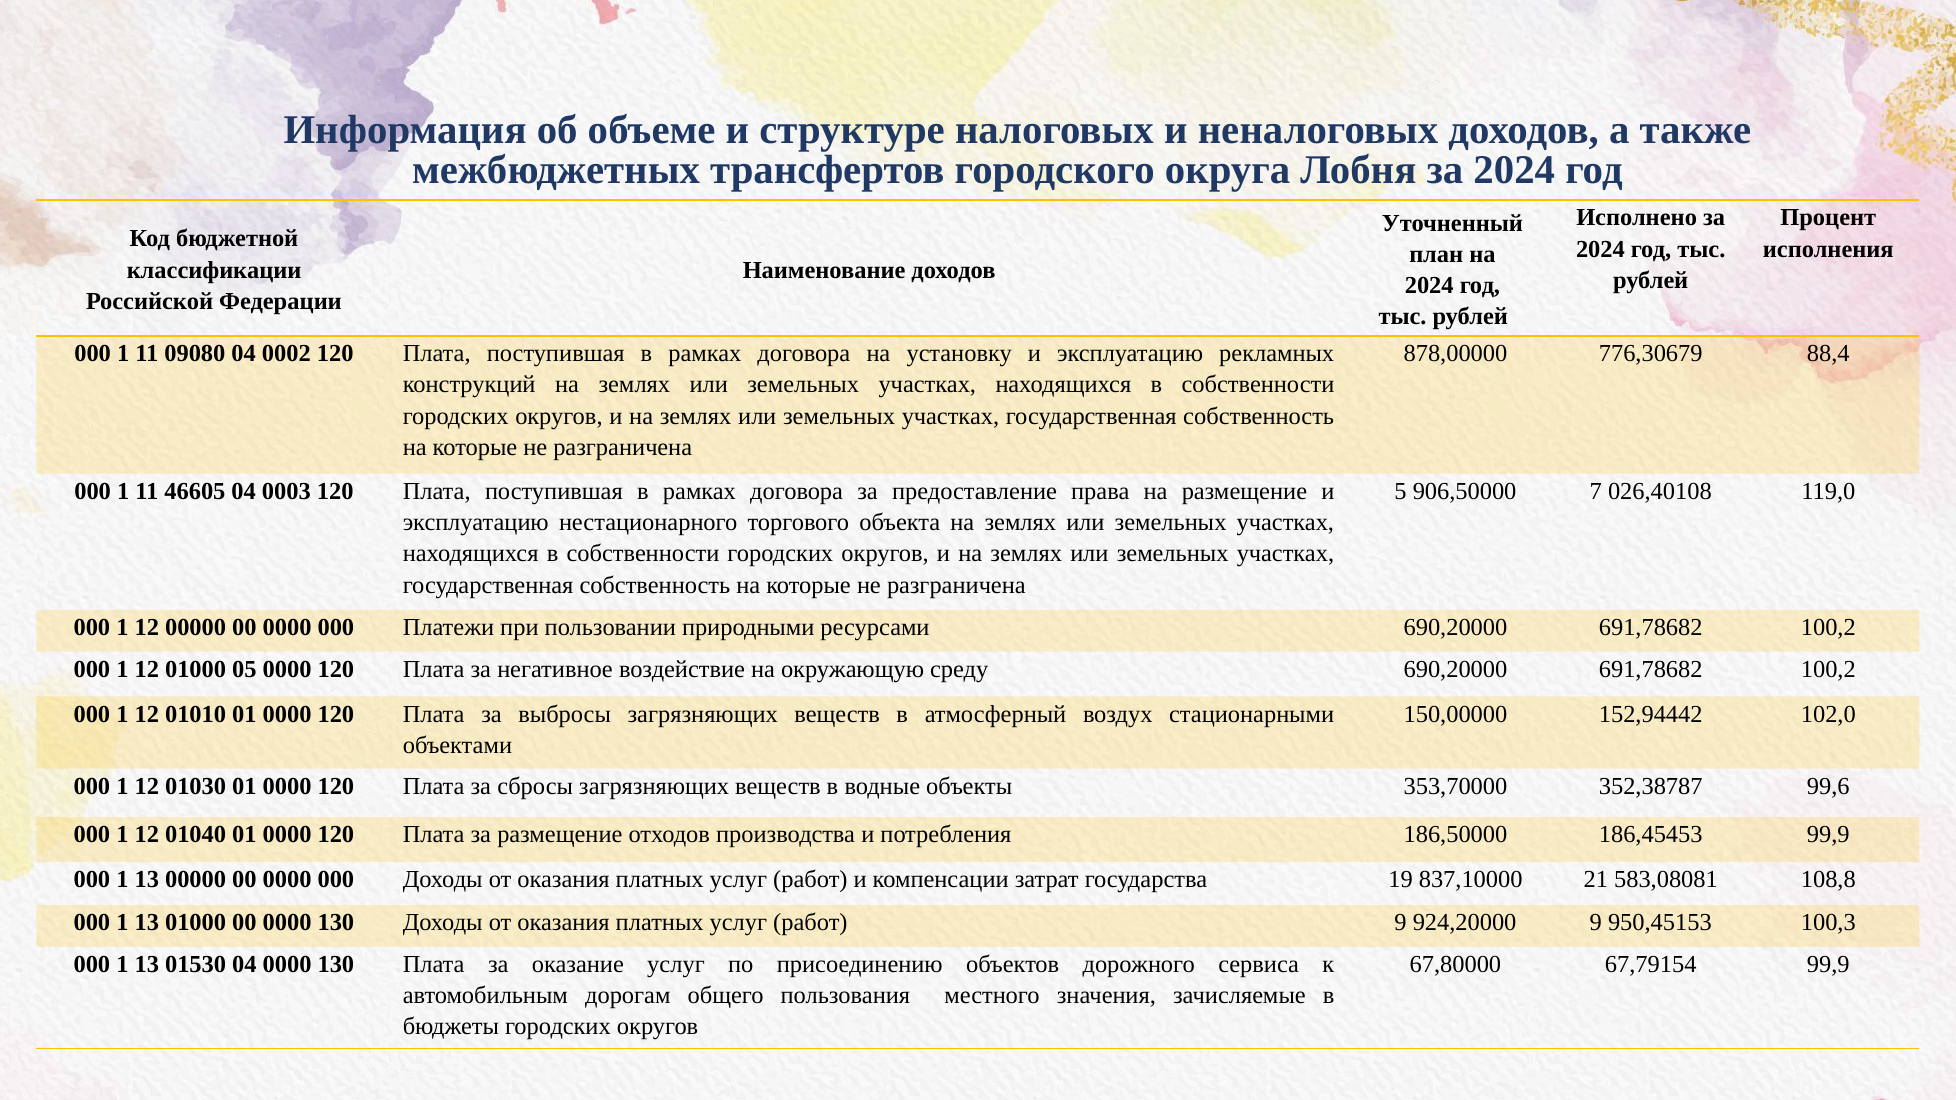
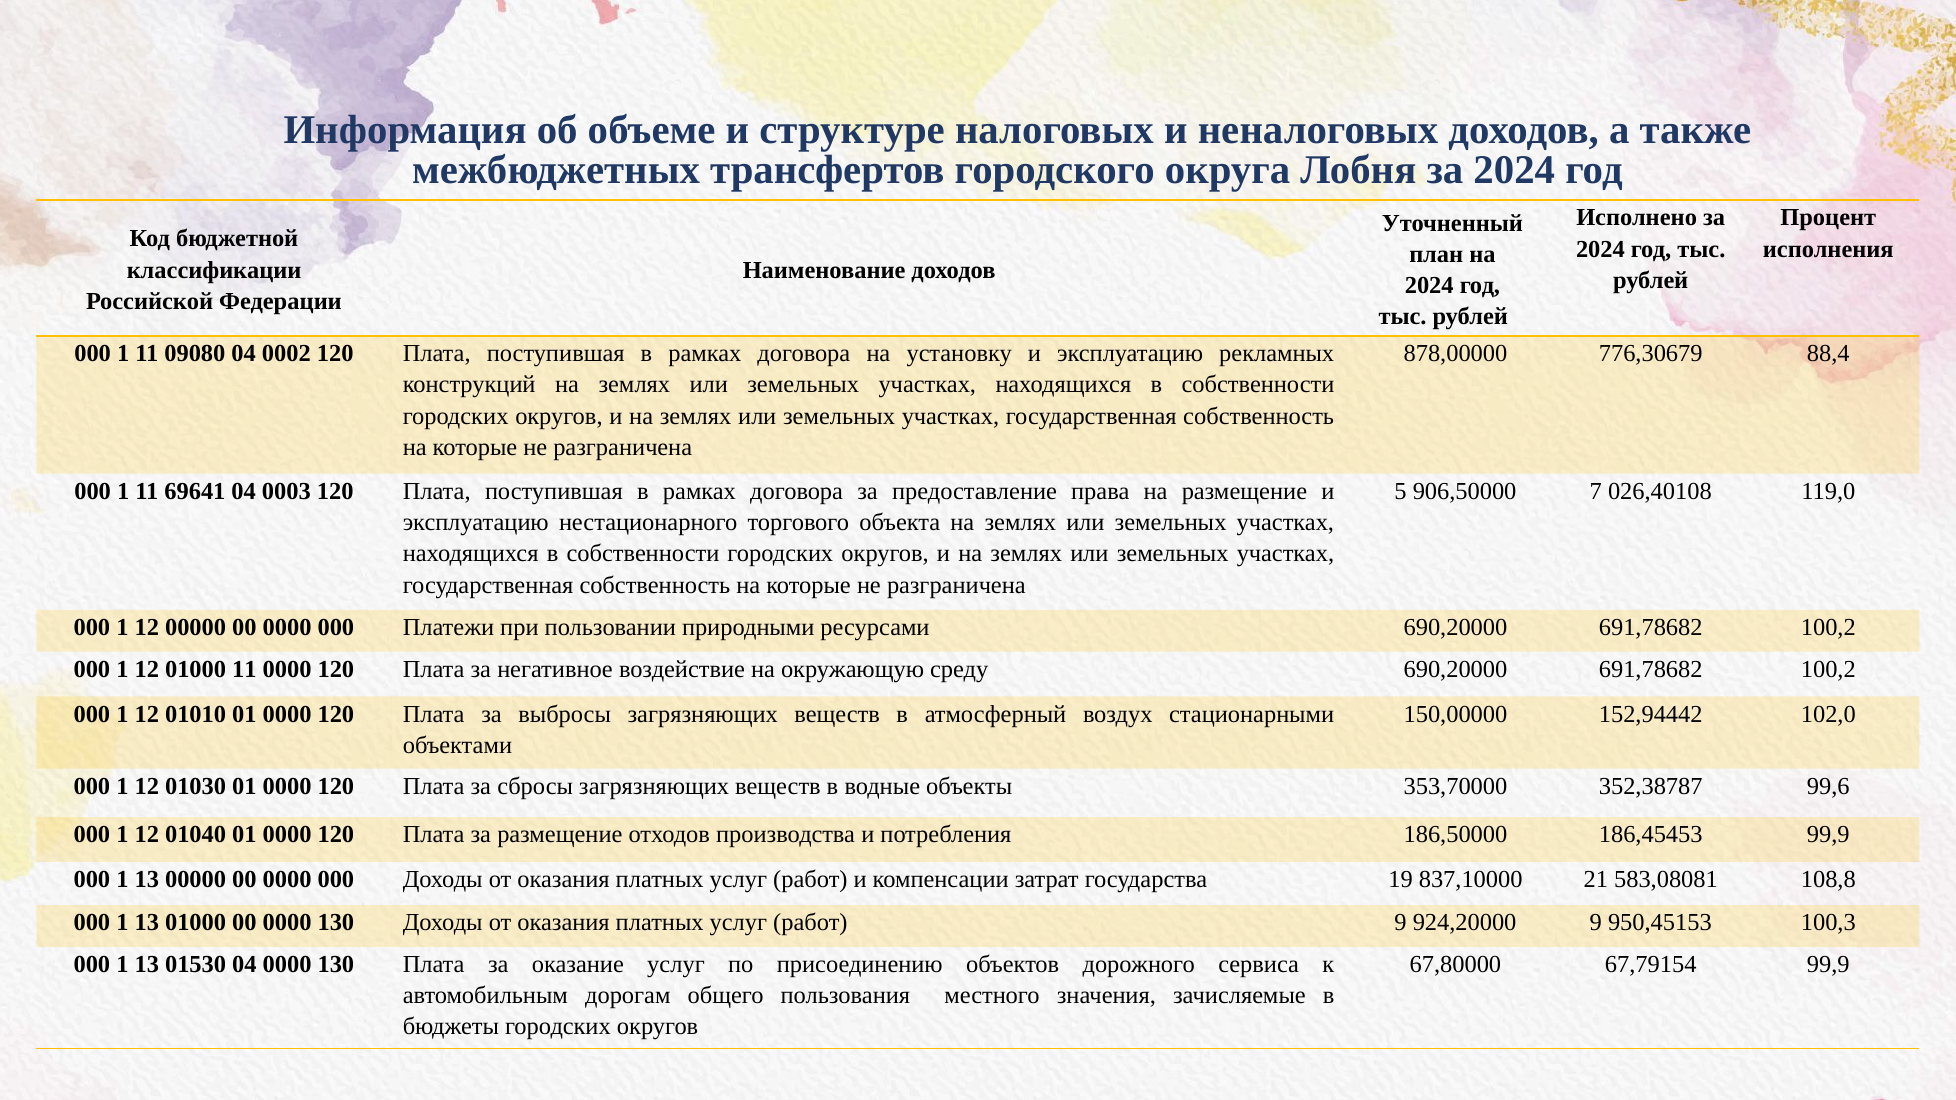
46605: 46605 -> 69641
01000 05: 05 -> 11
